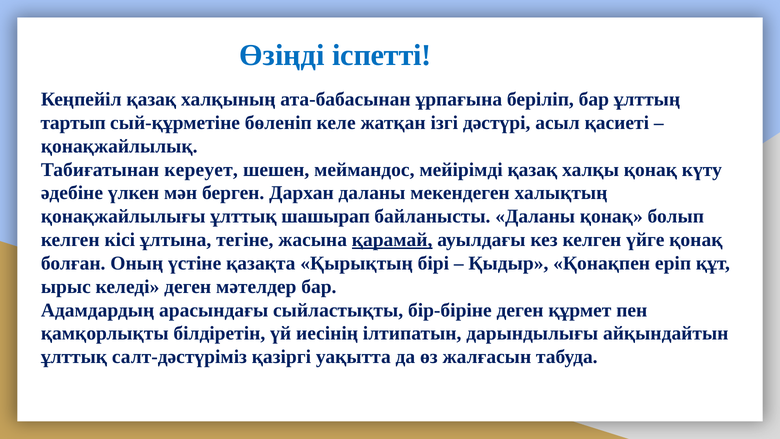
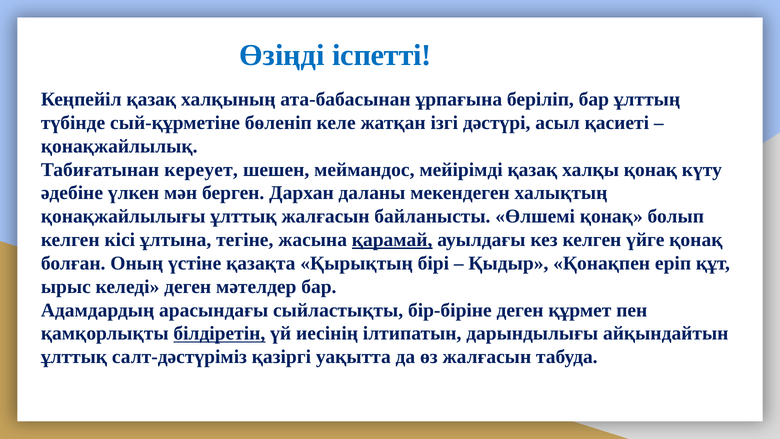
тартып: тартып -> түбінде
ұлттық шашырап: шашырап -> жалғасын
байланысты Даланы: Даланы -> Өлшемі
білдіретін underline: none -> present
